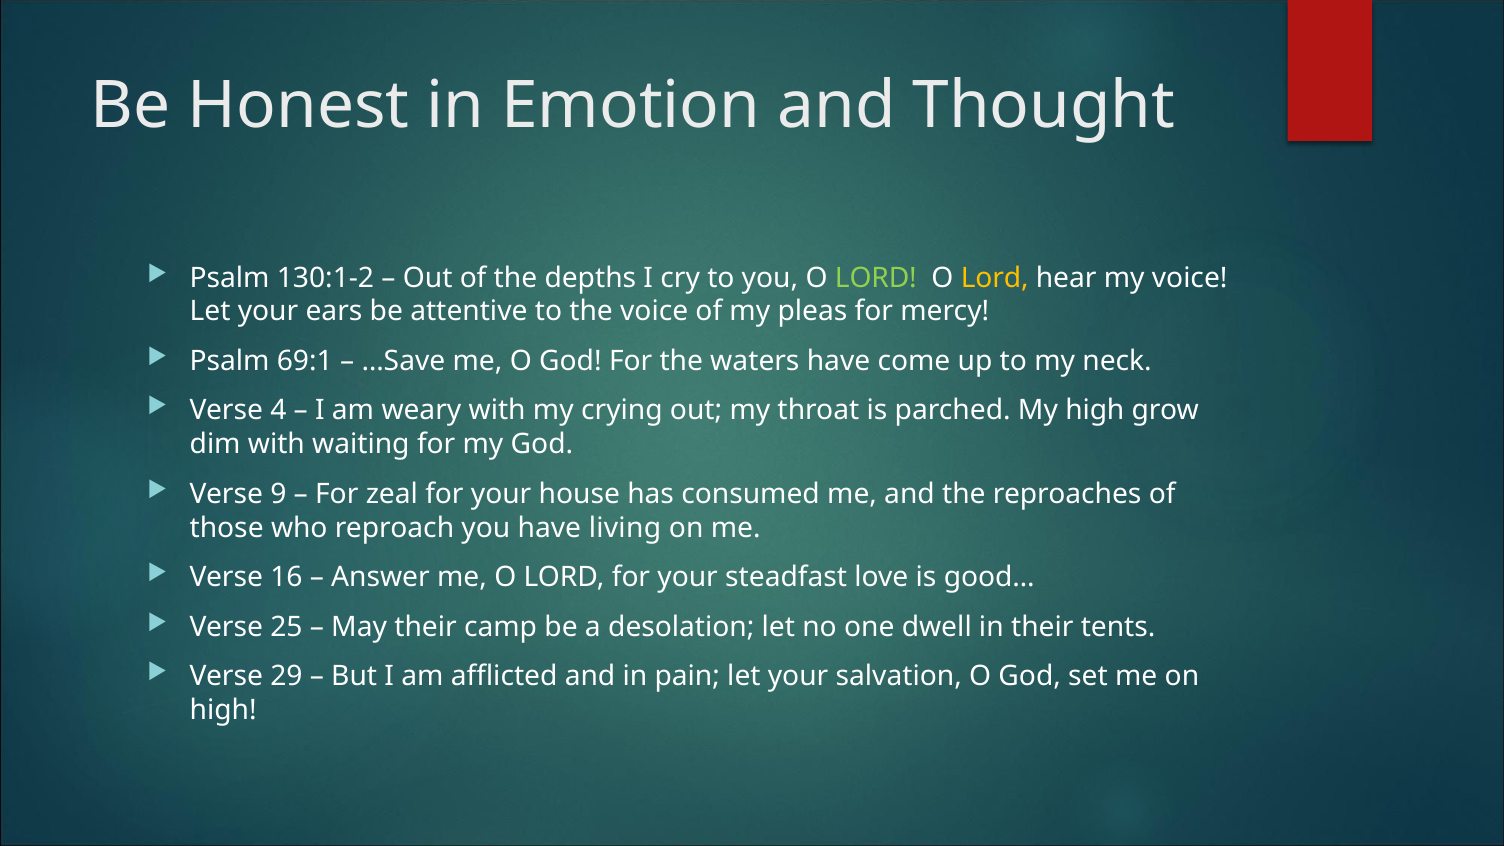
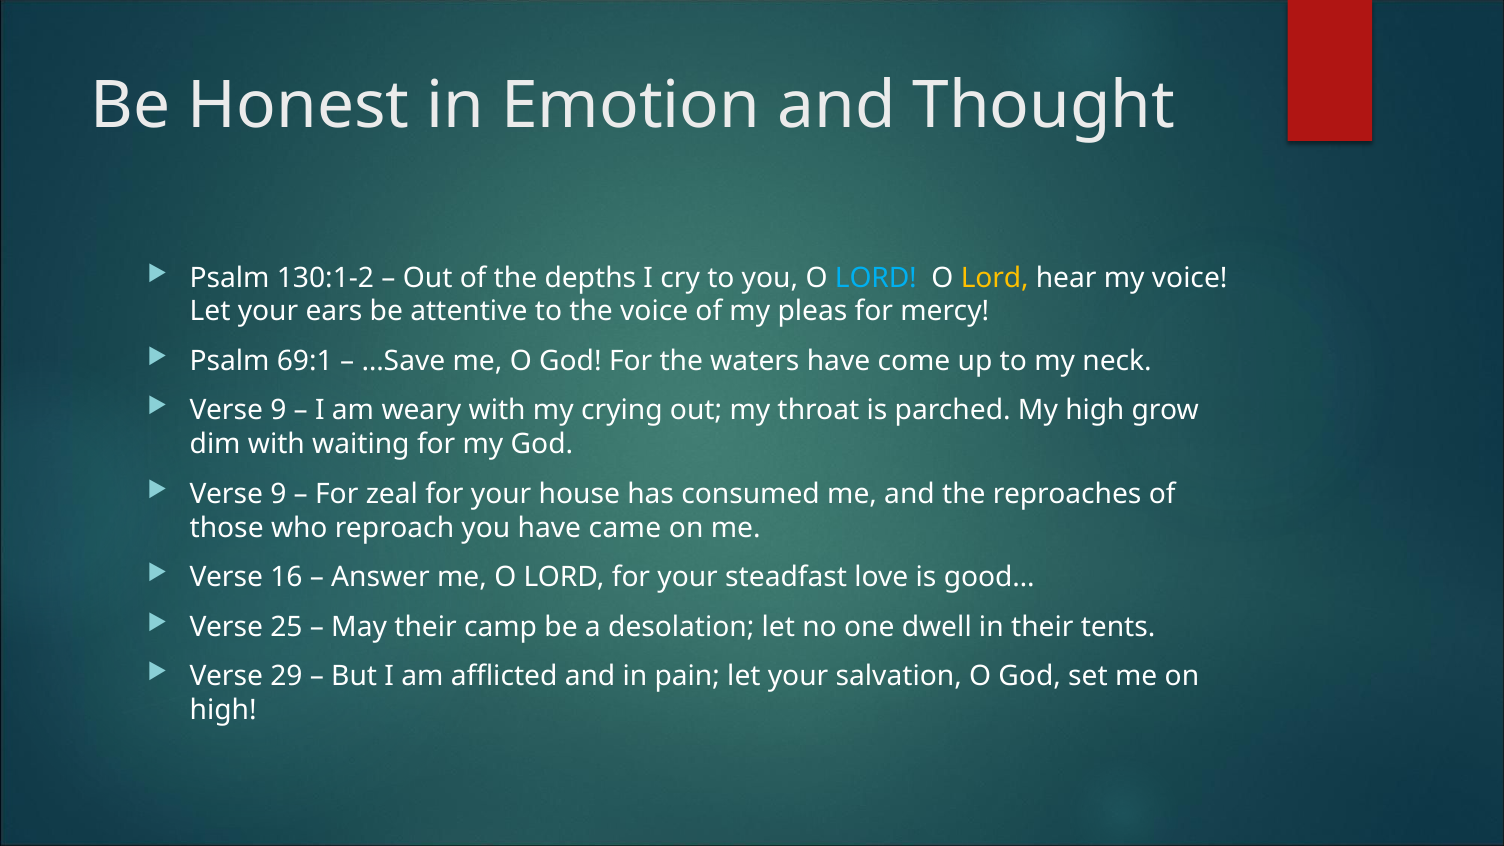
LORD at (876, 278) colour: light green -> light blue
4 at (278, 411): 4 -> 9
living: living -> came
